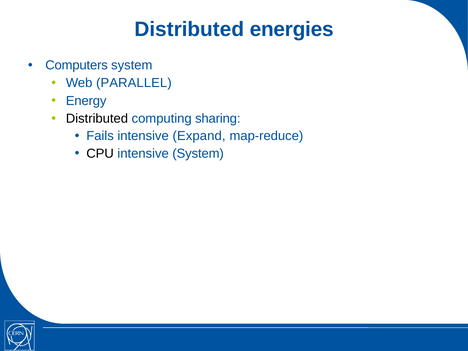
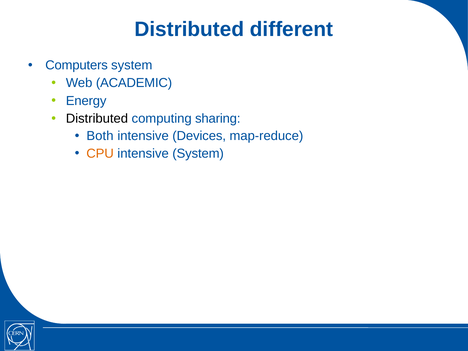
energies: energies -> different
PARALLEL: PARALLEL -> ACADEMIC
Fails: Fails -> Both
Expand: Expand -> Devices
CPU colour: black -> orange
